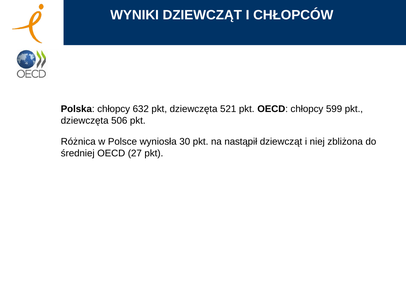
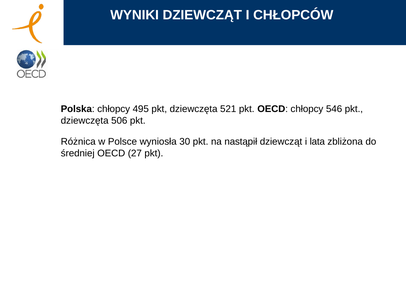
632: 632 -> 495
599: 599 -> 546
niej: niej -> lata
